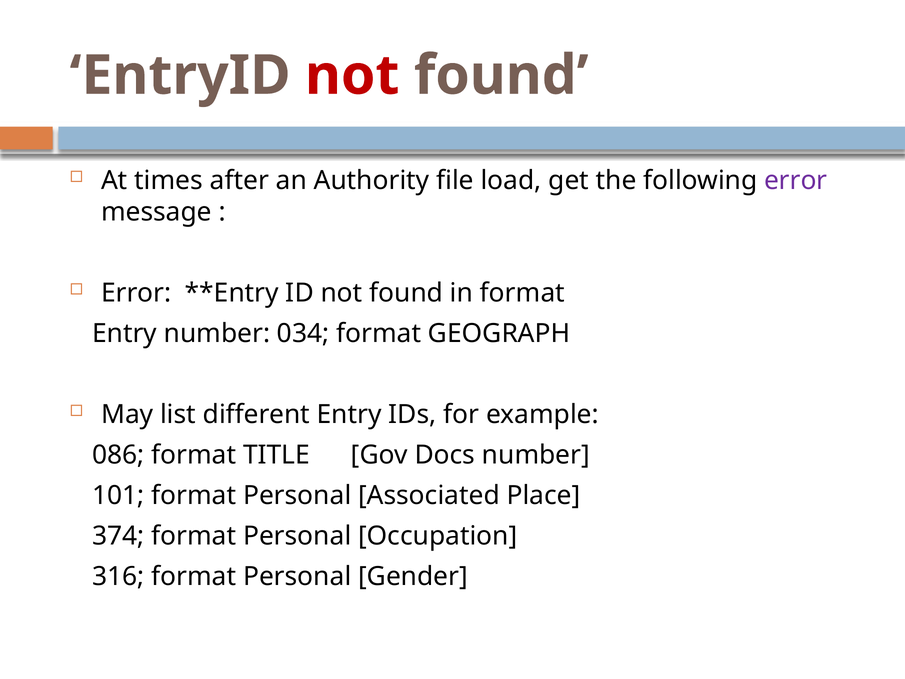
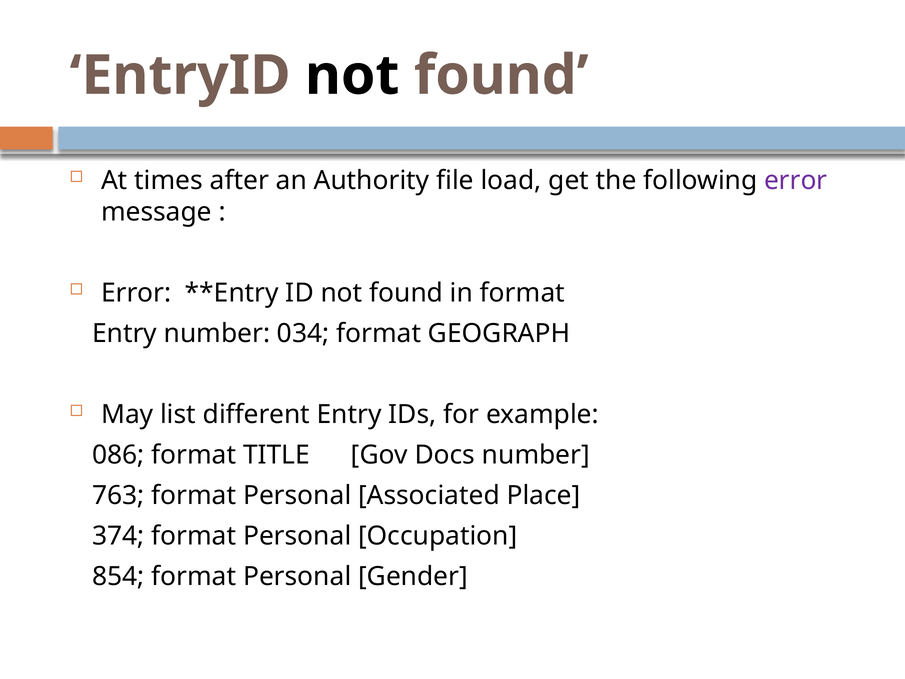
not at (352, 75) colour: red -> black
101: 101 -> 763
316: 316 -> 854
